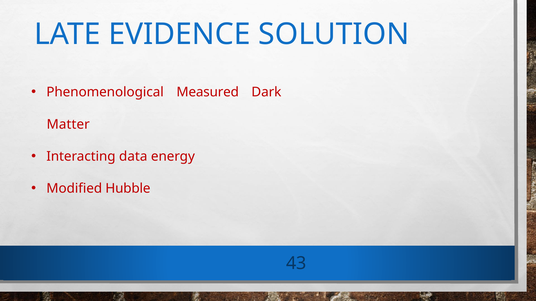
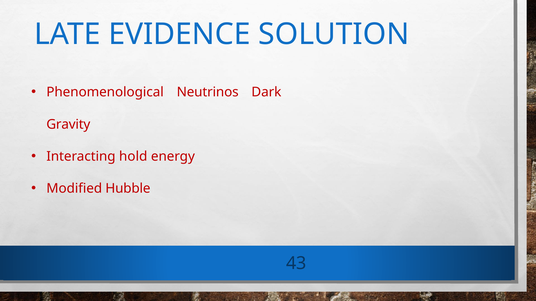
Measured: Measured -> Neutrinos
Matter: Matter -> Gravity
data: data -> hold
